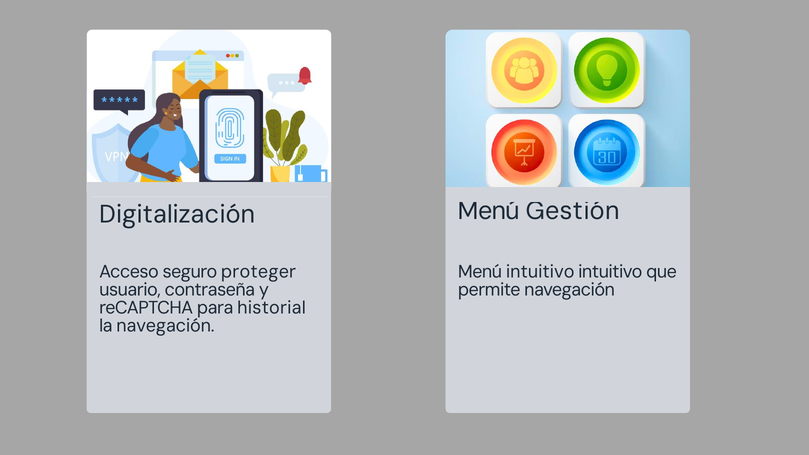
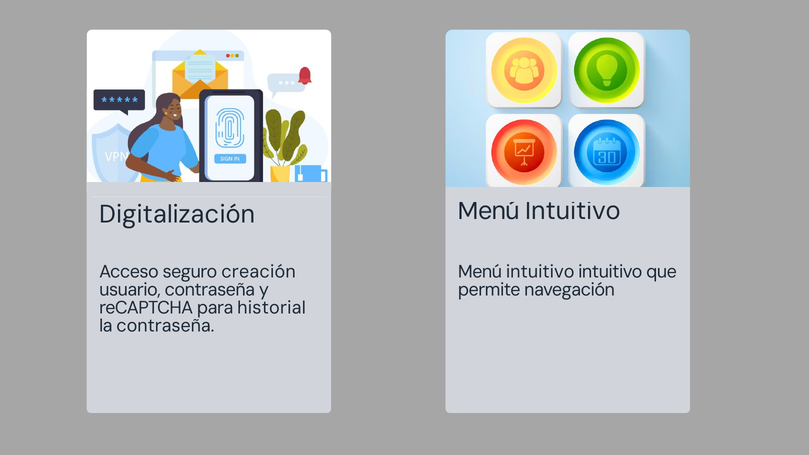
Gestión at (573, 211): Gestión -> Intuitivo
proteger: proteger -> creación
la navegación: navegación -> contraseña
